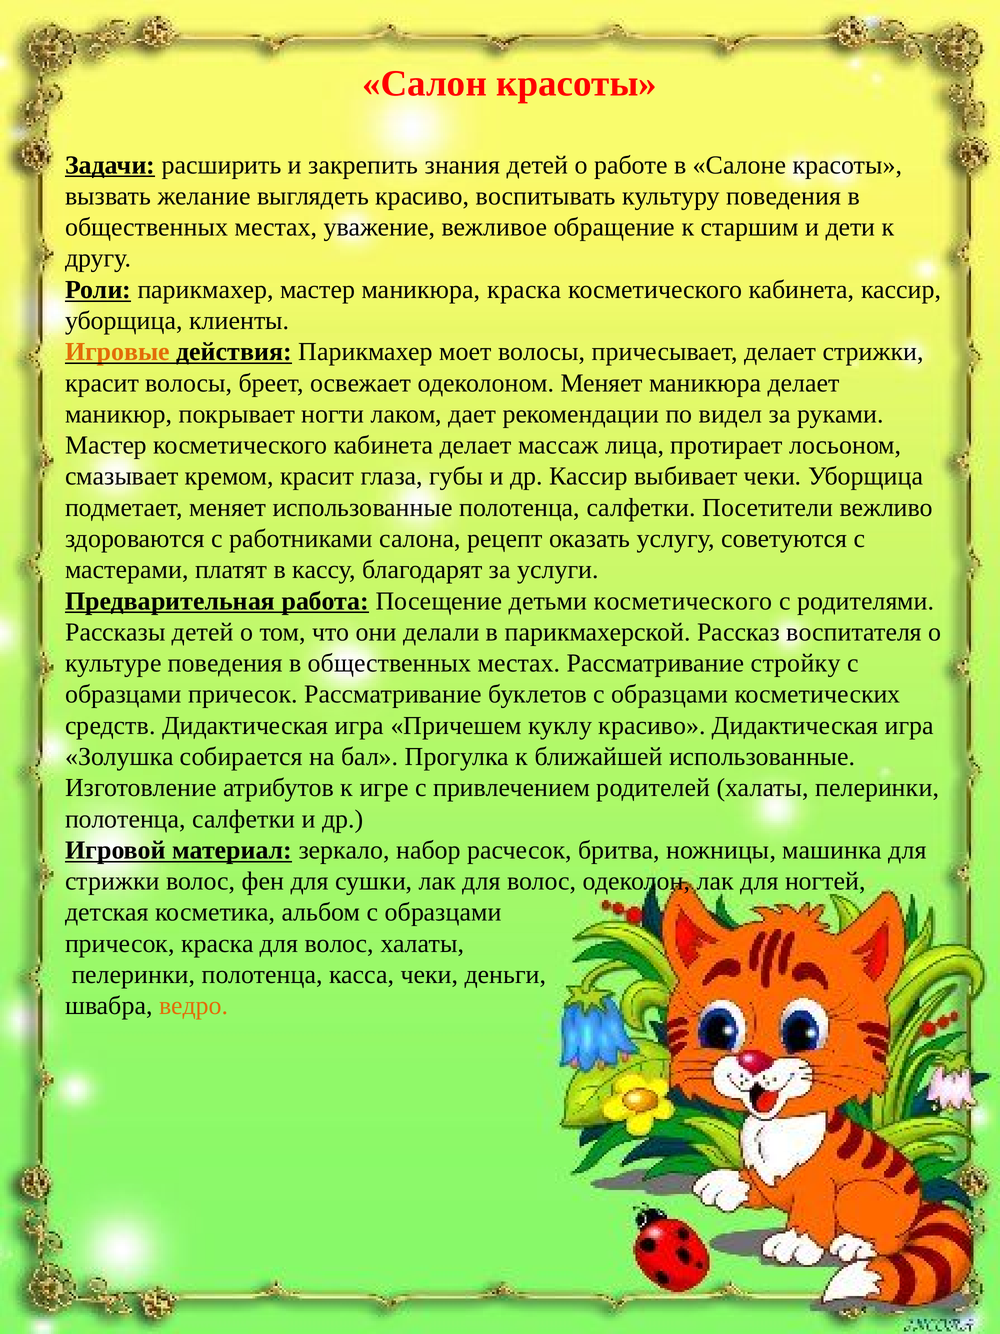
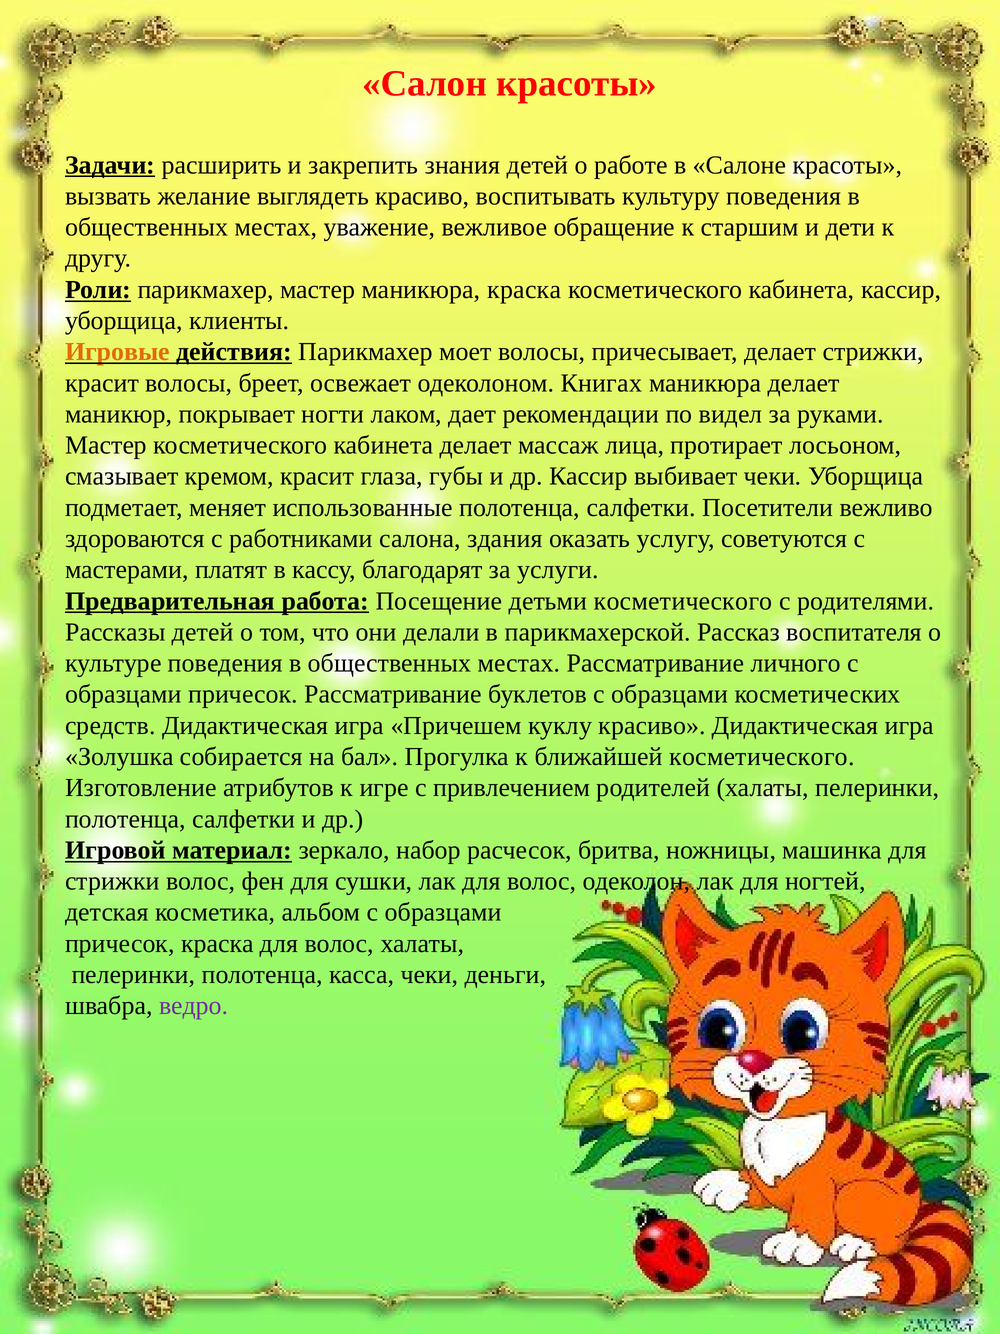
одеколоном Меняет: Меняет -> Книгах
рецепт: рецепт -> здания
стройку: стройку -> личного
ближайшей использованные: использованные -> косметического
ведро colour: orange -> purple
